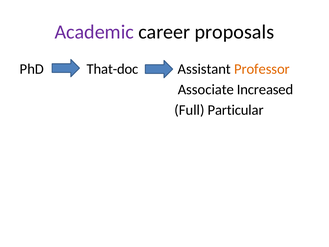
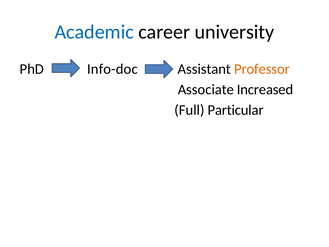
Academic colour: purple -> blue
proposals: proposals -> university
That-doc: That-doc -> Info-doc
